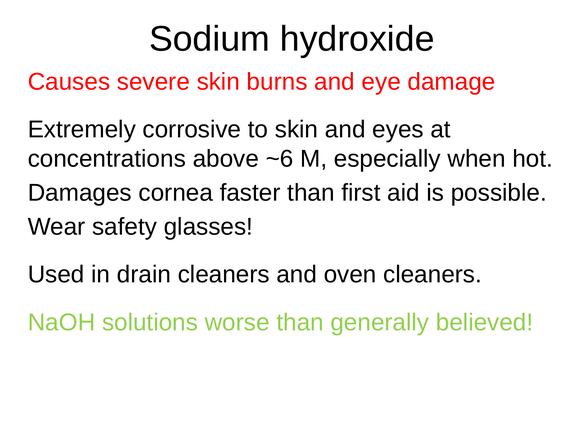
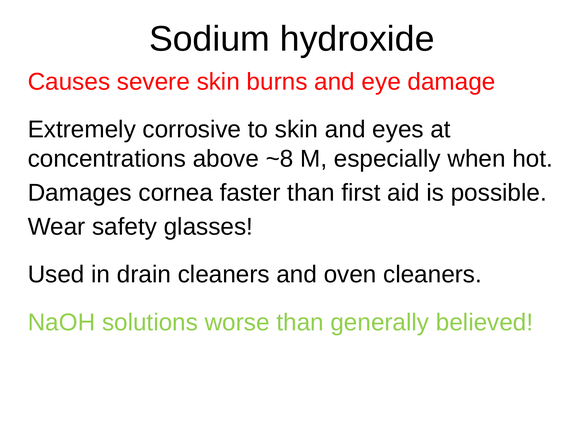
~6: ~6 -> ~8
